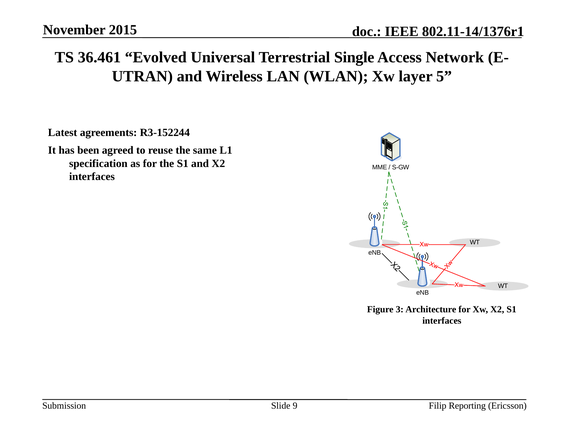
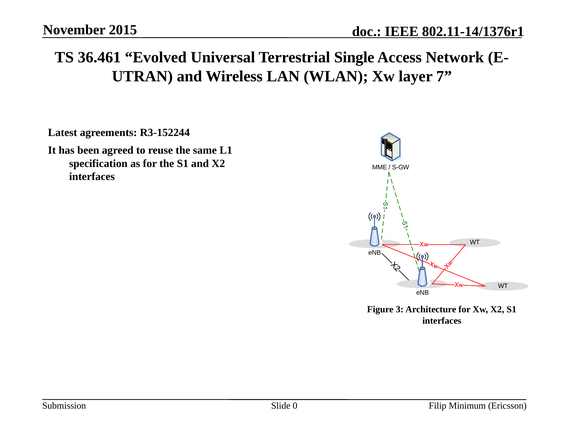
5: 5 -> 7
9: 9 -> 0
Reporting: Reporting -> Minimum
